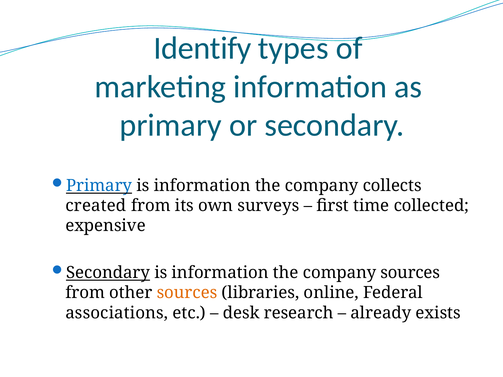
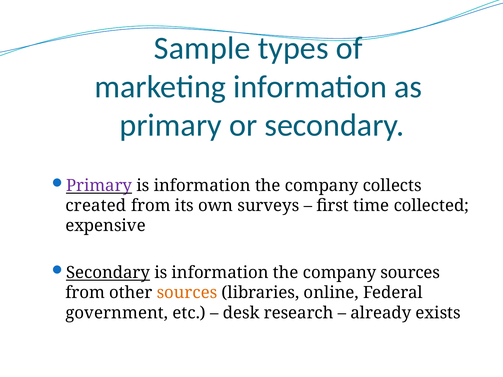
Identify: Identify -> Sample
Primary at (99, 186) colour: blue -> purple
associations: associations -> government
